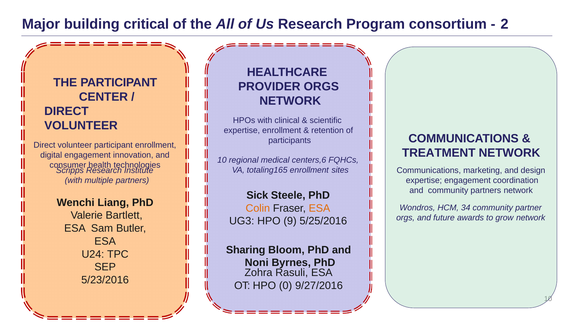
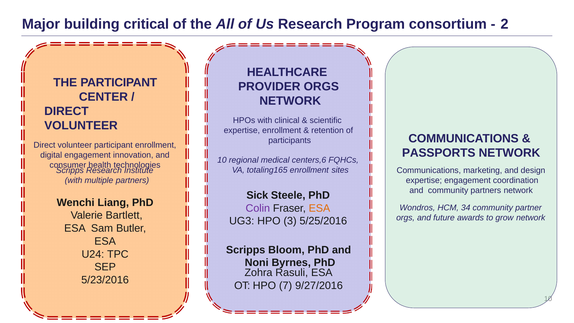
TREATMENT: TREATMENT -> PASSPORTS
Colin colour: orange -> purple
9: 9 -> 3
Sharing at (246, 250): Sharing -> Scripps
0: 0 -> 7
